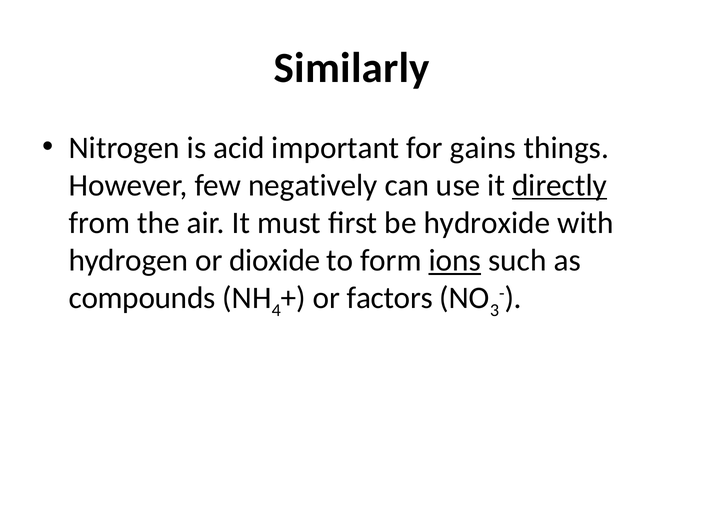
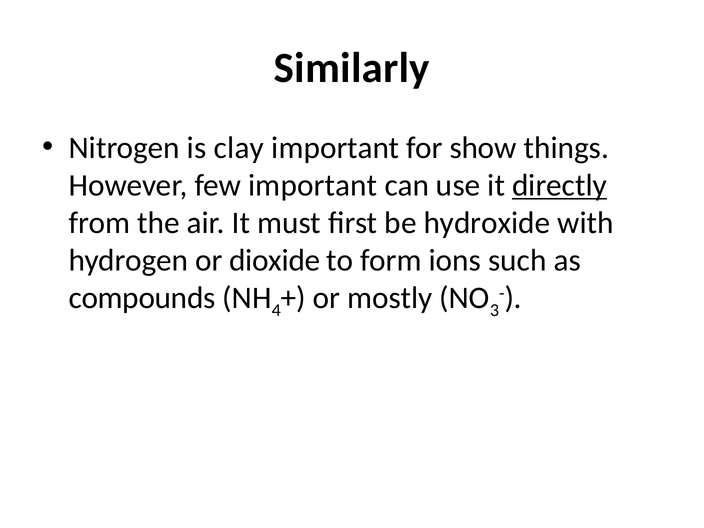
acid: acid -> clay
gains: gains -> show
few negatively: negatively -> important
ions underline: present -> none
factors: factors -> mostly
